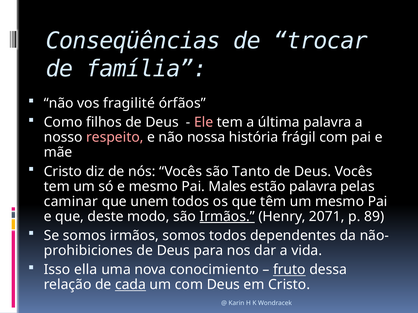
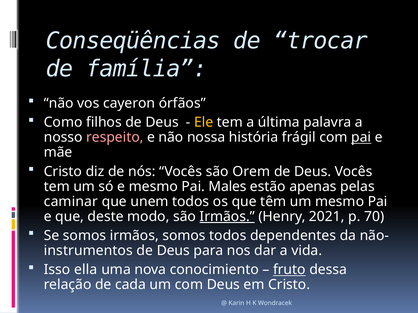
fragilité: fragilité -> cayeron
Ele colour: pink -> yellow
pai at (361, 138) underline: none -> present
Tanto: Tanto -> Orem
estão palavra: palavra -> apenas
2071: 2071 -> 2021
89: 89 -> 70
prohibiciones: prohibiciones -> instrumentos
cada underline: present -> none
